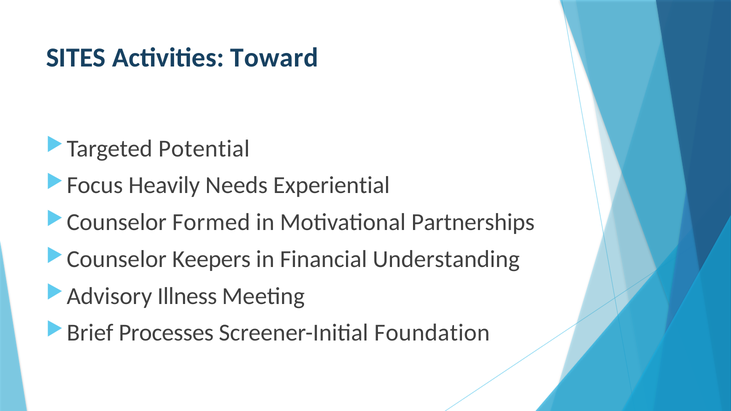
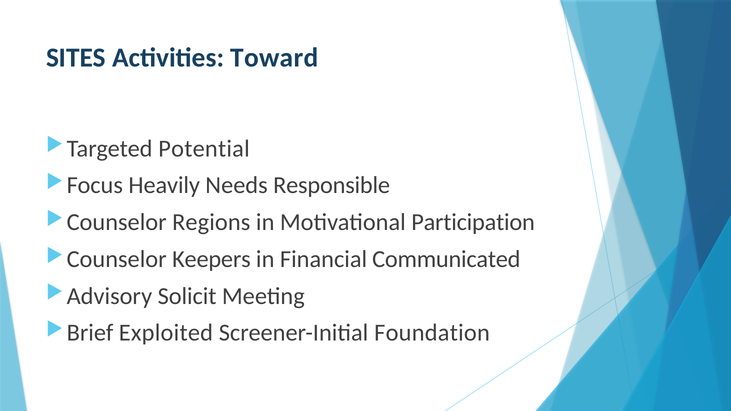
Experiential: Experiential -> Responsible
Formed: Formed -> Regions
Partnerships: Partnerships -> Participation
Understanding: Understanding -> Communicated
Illness: Illness -> Solicit
Processes: Processes -> Exploited
